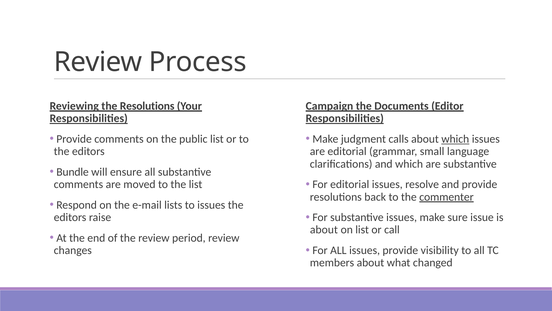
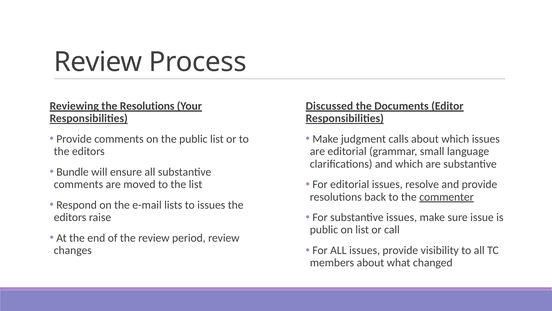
Campaign: Campaign -> Discussed
which at (455, 139) underline: present -> none
about at (324, 229): about -> public
